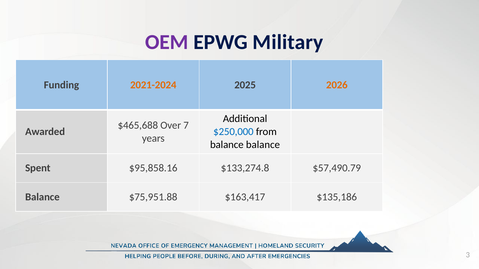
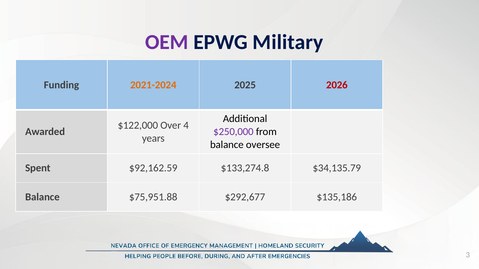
2026 colour: orange -> red
$465,688: $465,688 -> $122,000
7: 7 -> 4
$250,000 colour: blue -> purple
balance balance: balance -> oversee
$95,858.16: $95,858.16 -> $92,162.59
$57,490.79: $57,490.79 -> $34,135.79
$163,417: $163,417 -> $292,677
